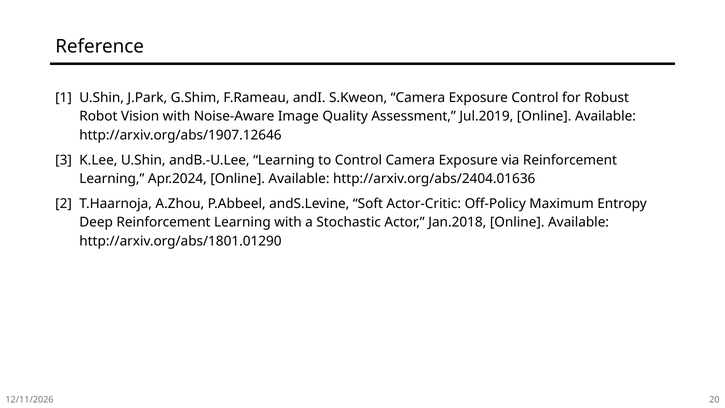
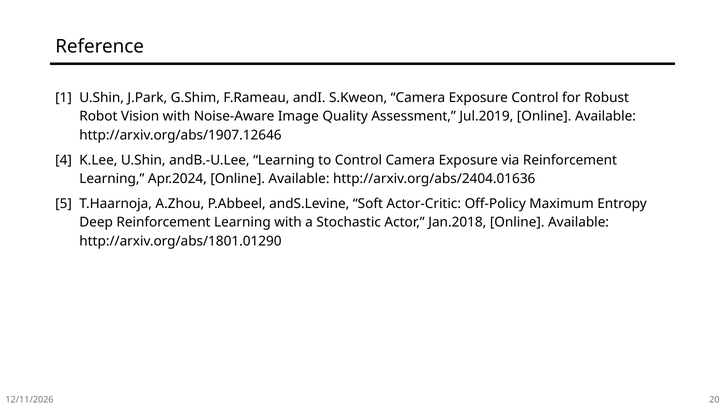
3: 3 -> 4
2: 2 -> 5
